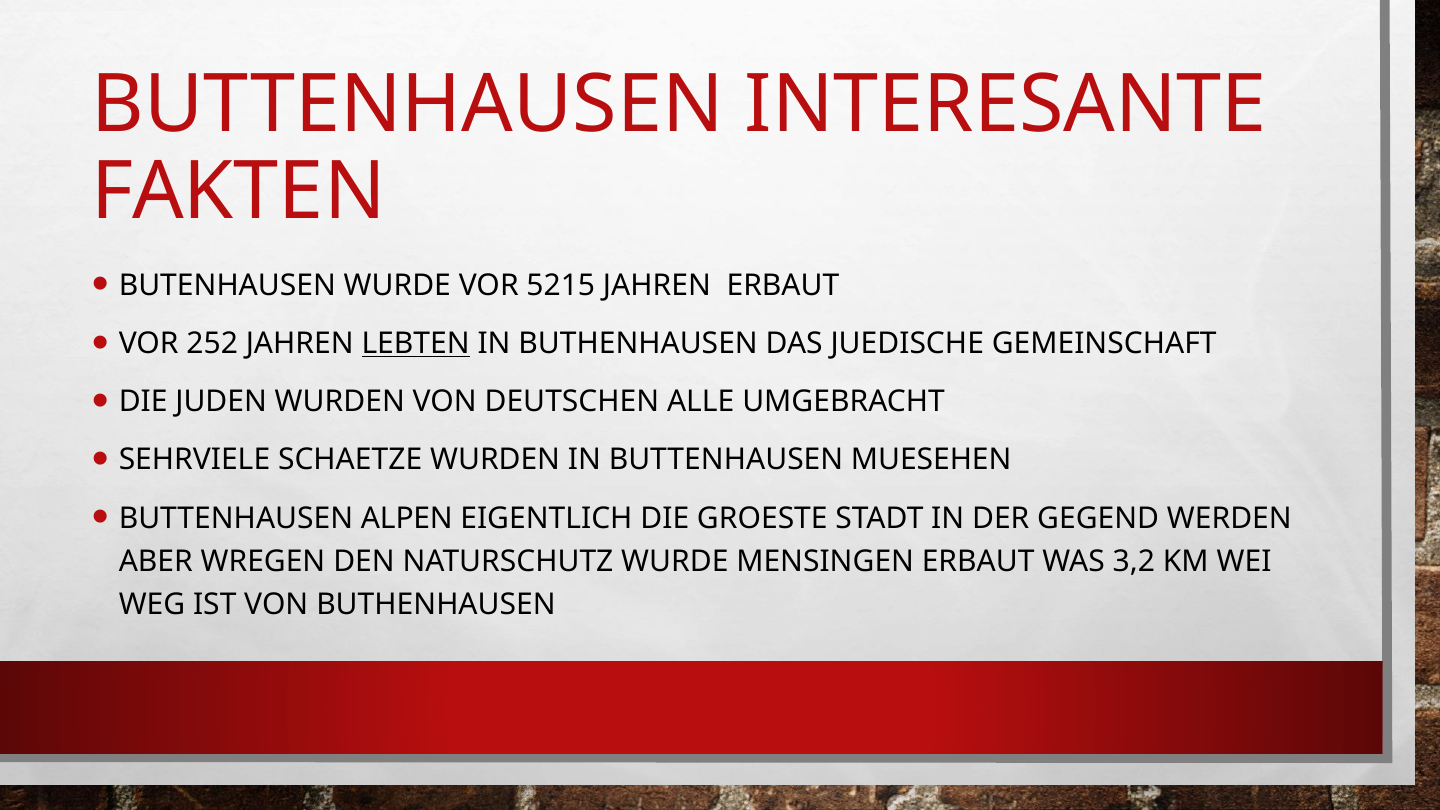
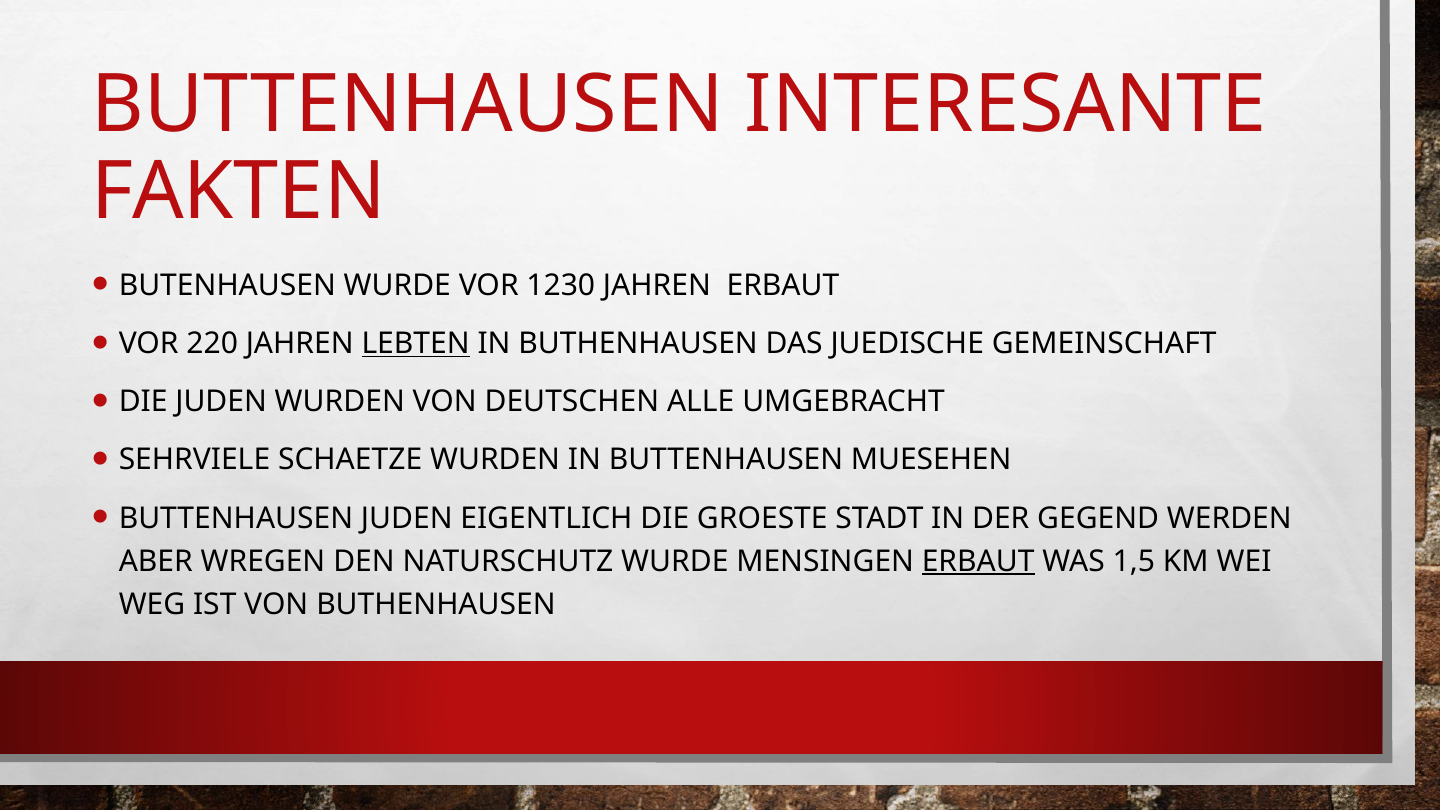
5215: 5215 -> 1230
252: 252 -> 220
BUTTENHAUSEN ALPEN: ALPEN -> JUDEN
ERBAUT at (978, 561) underline: none -> present
3,2: 3,2 -> 1,5
